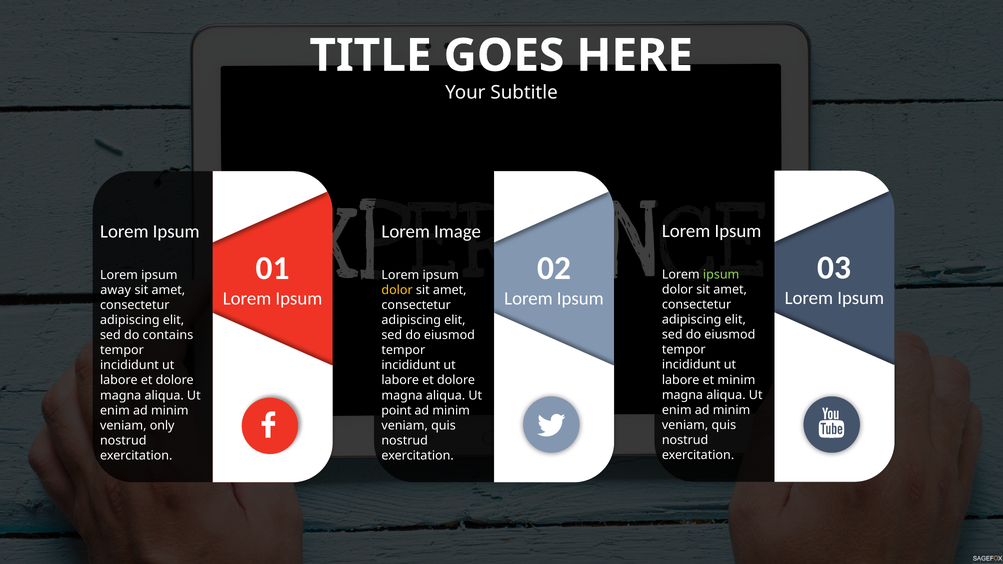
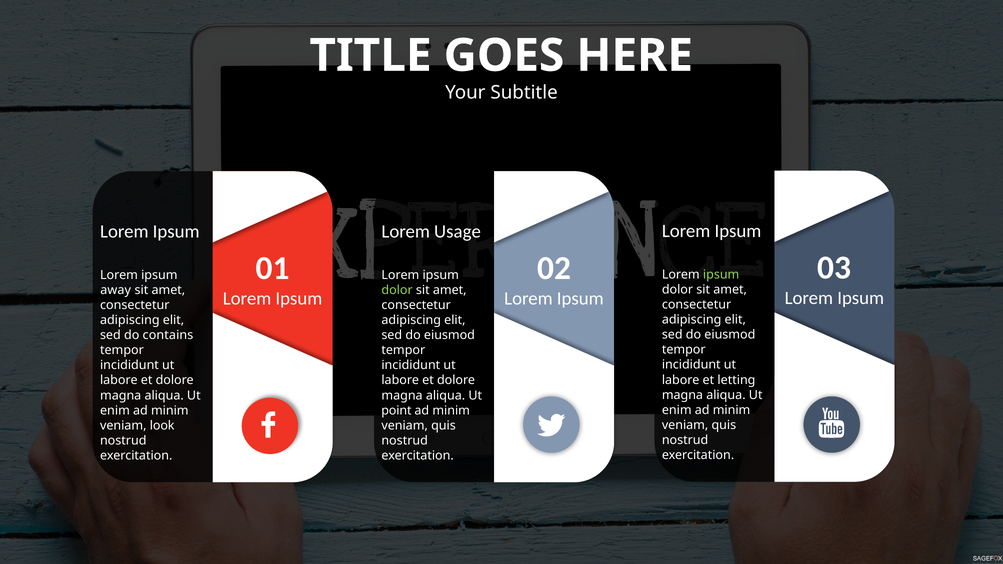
Image: Image -> Usage
dolor at (397, 290) colour: yellow -> light green
et minim: minim -> letting
only: only -> look
